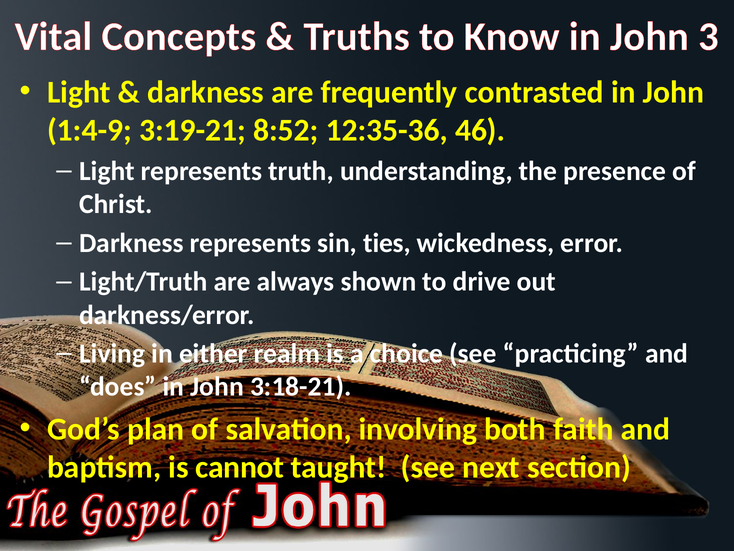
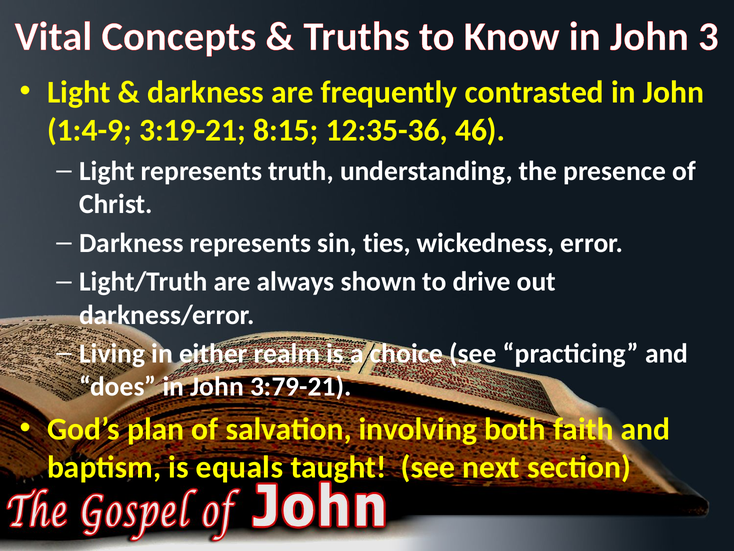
8:52: 8:52 -> 8:15
3:18-21: 3:18-21 -> 3:79-21
cannot: cannot -> equals
